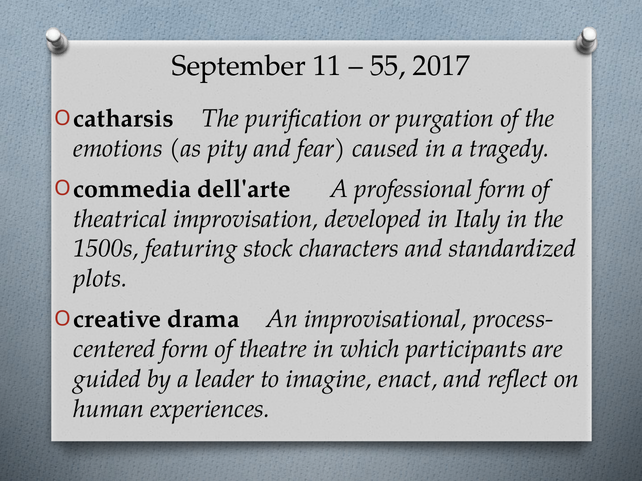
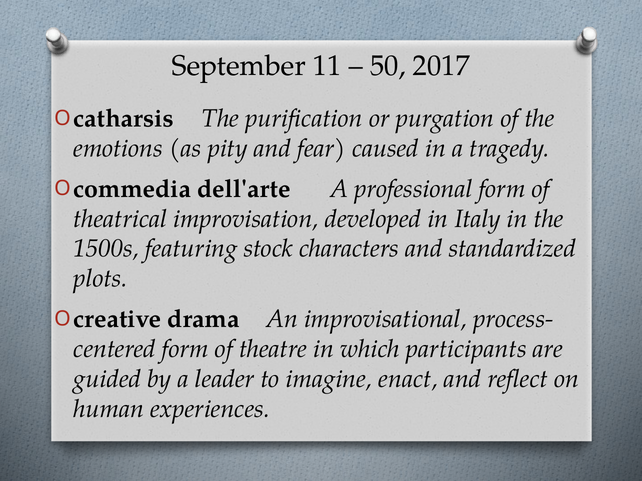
55: 55 -> 50
